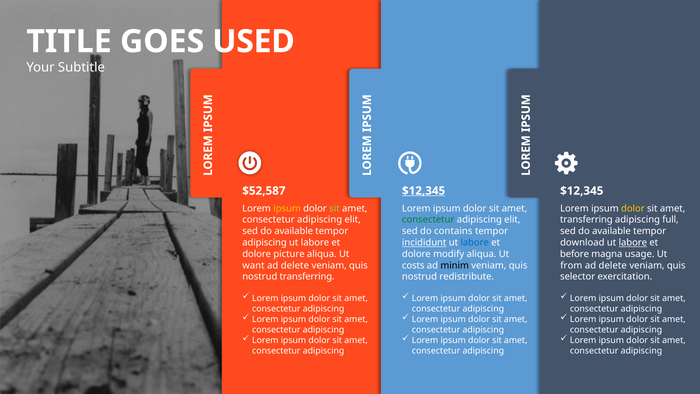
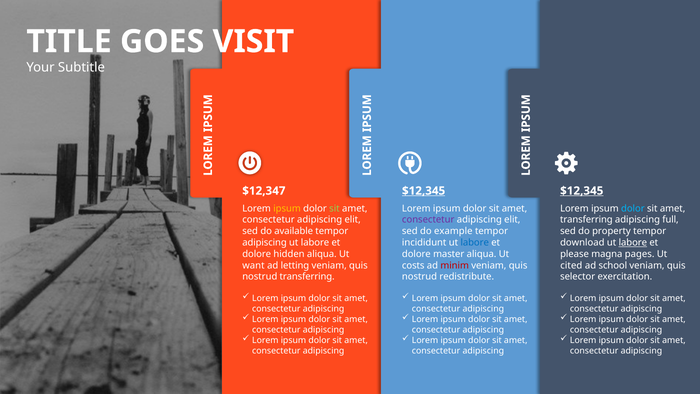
USED: USED -> VISIT
$52,587: $52,587 -> $12,347
$12,345 at (582, 191) underline: none -> present
dolor at (633, 208) colour: yellow -> light blue
consectetur at (428, 220) colour: green -> purple
contains: contains -> example
available at (611, 231): available -> property
incididunt underline: present -> none
picture: picture -> hidden
modify: modify -> master
before: before -> please
usage: usage -> pages
delete at (295, 265): delete -> letting
minim colour: black -> red
from: from -> cited
delete at (613, 265): delete -> school
